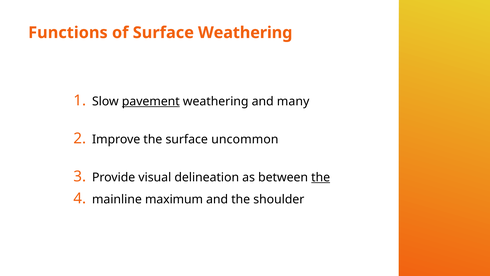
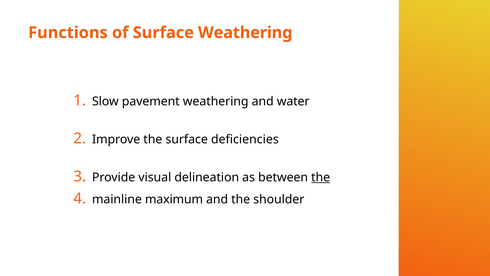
pavement underline: present -> none
many: many -> water
uncommon: uncommon -> deficiencies
